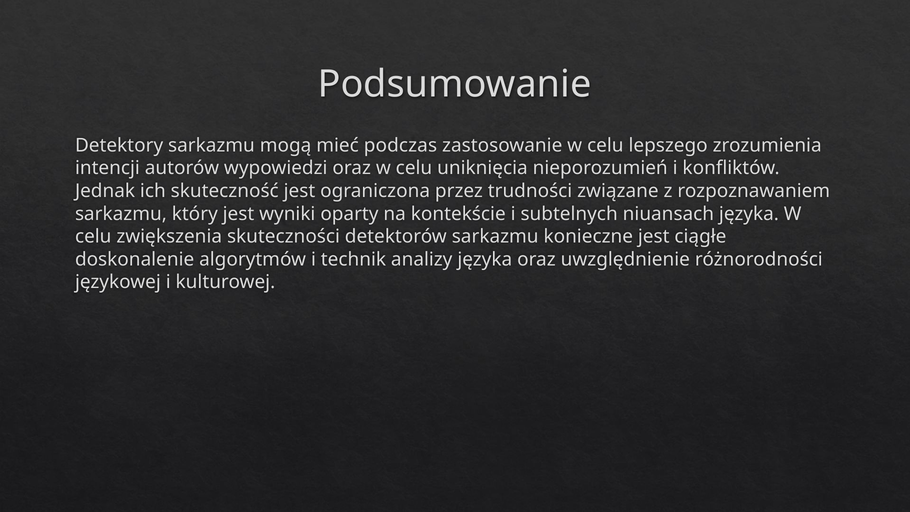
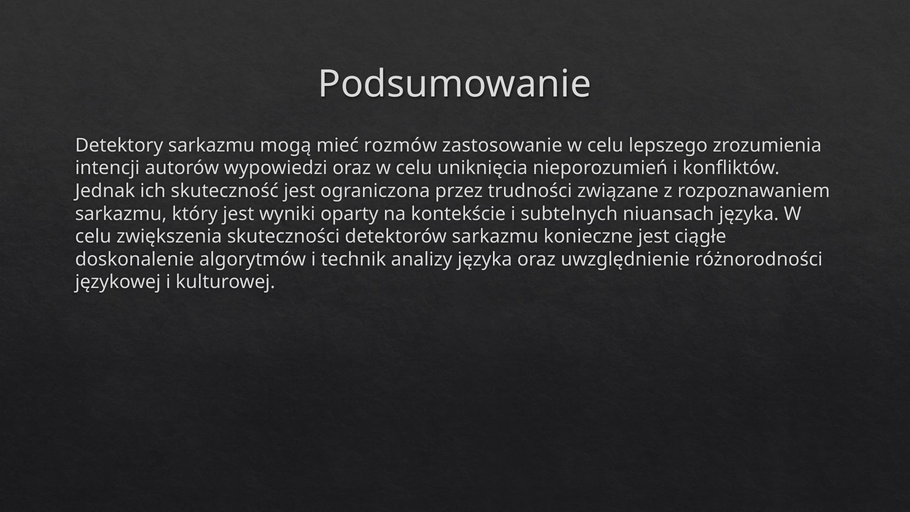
podczas: podczas -> rozmów
